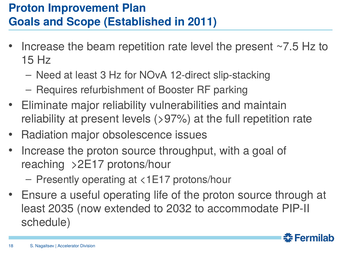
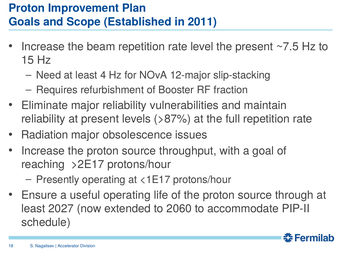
3: 3 -> 4
12-direct: 12-direct -> 12-major
parking: parking -> fraction
>97%: >97% -> >87%
2035: 2035 -> 2027
2032: 2032 -> 2060
